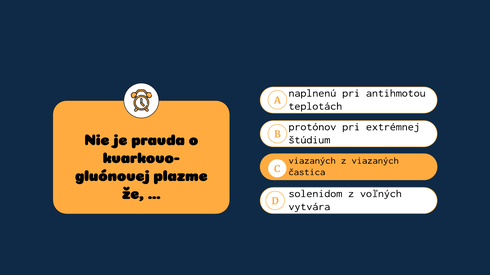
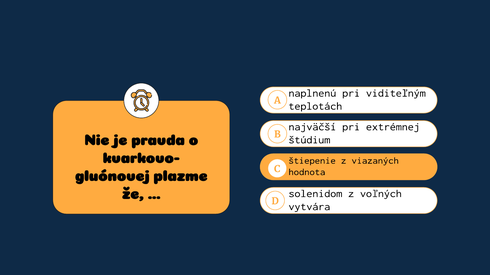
antihmotou: antihmotou -> viditeľným
protónov: protónov -> najväčší
viazaných at (312, 161): viazaných -> štiepenie
častica: častica -> hodnota
